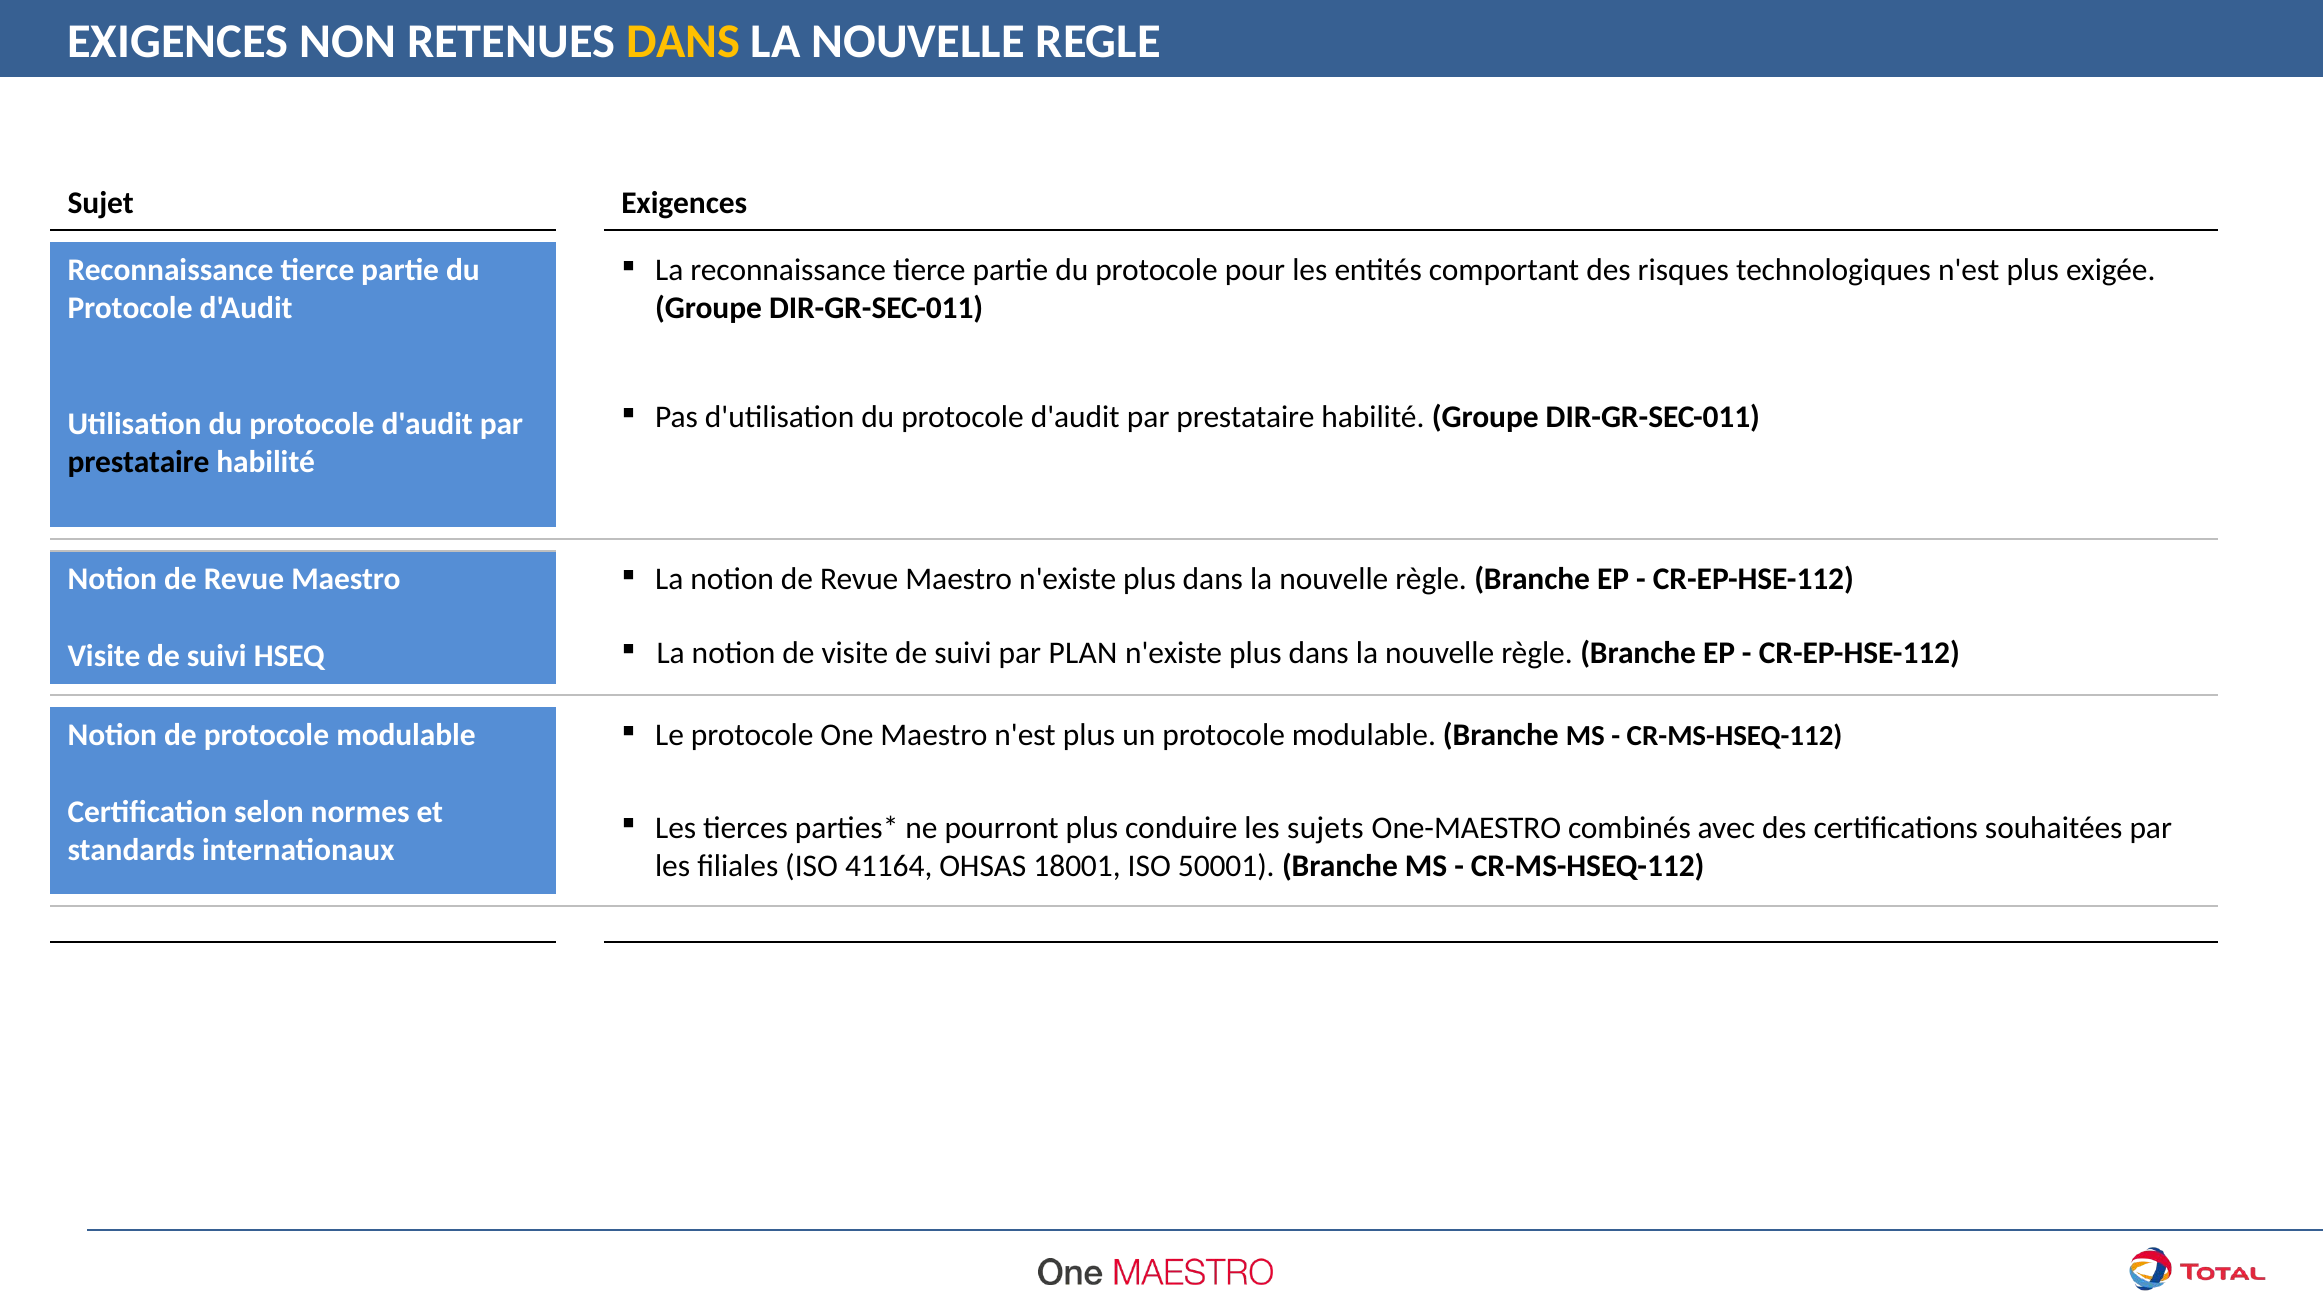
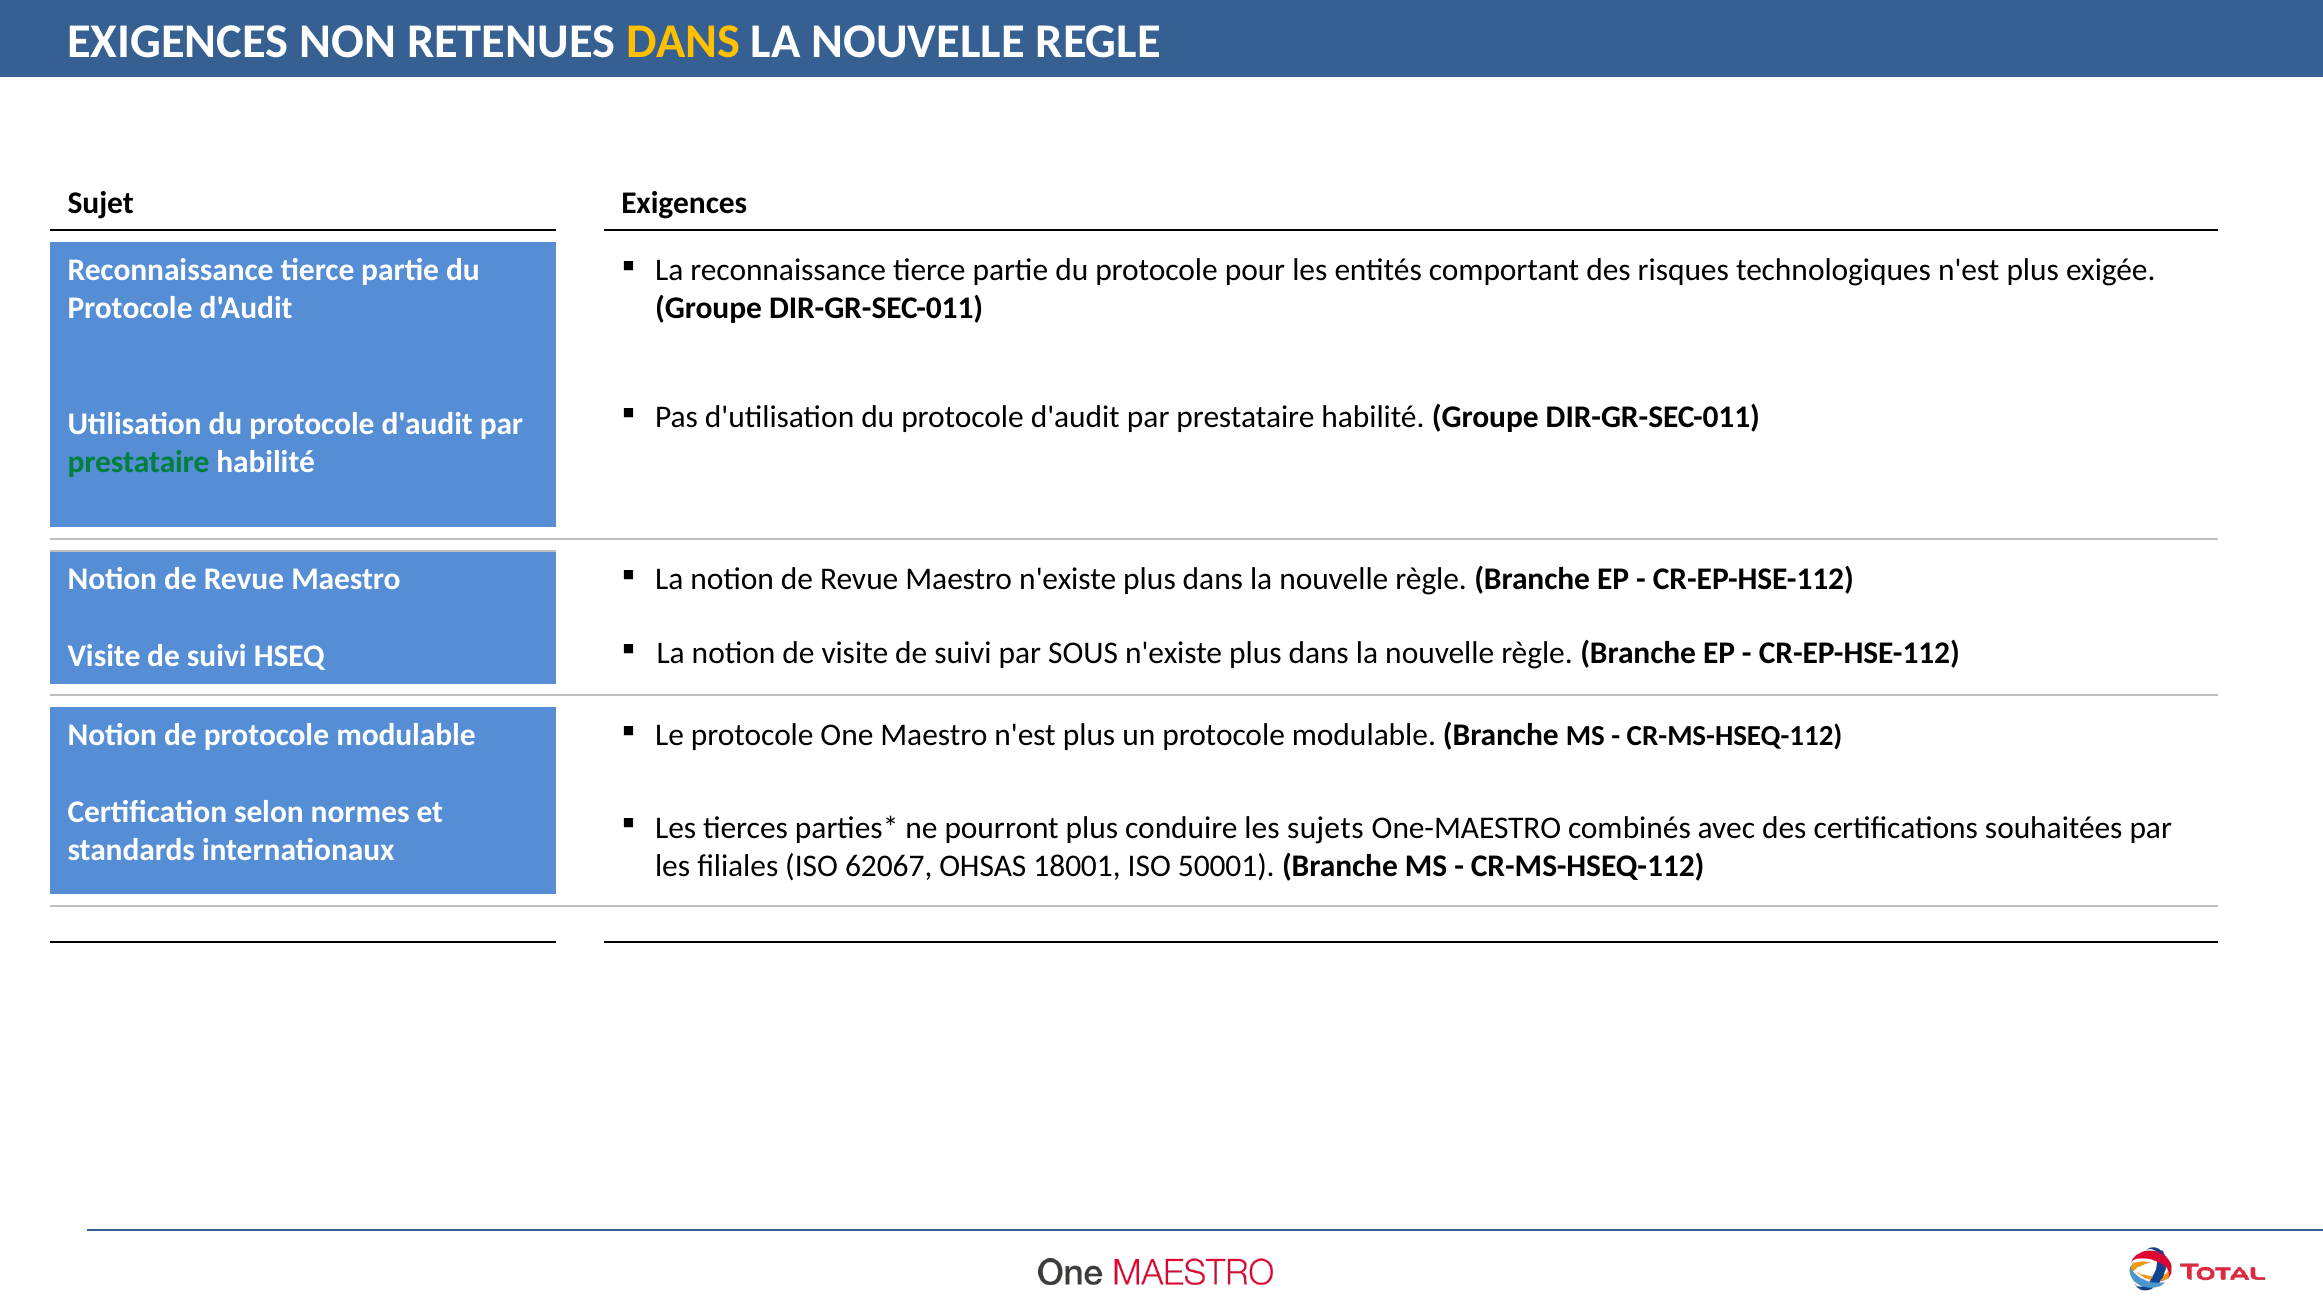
prestataire at (139, 462) colour: black -> green
PLAN: PLAN -> SOUS
41164: 41164 -> 62067
